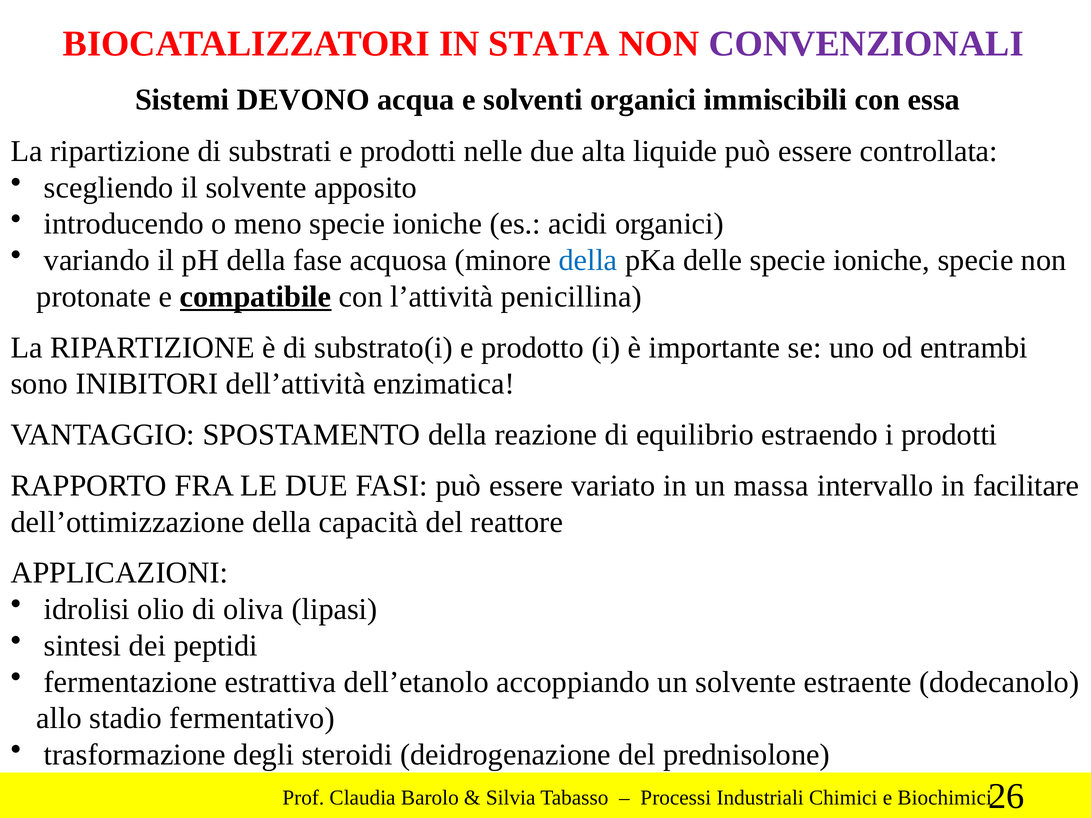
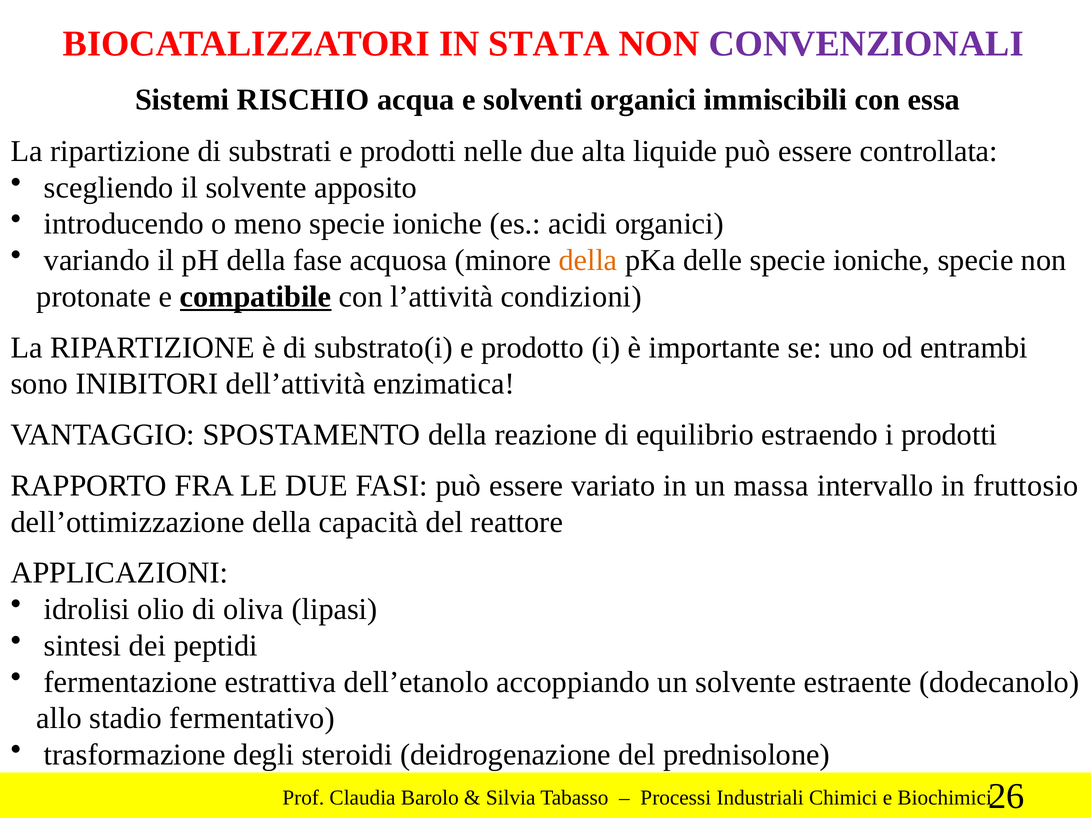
DEVONO: DEVONO -> RISCHIO
della at (588, 260) colour: blue -> orange
penicillina: penicillina -> condizioni
facilitare: facilitare -> fruttosio
